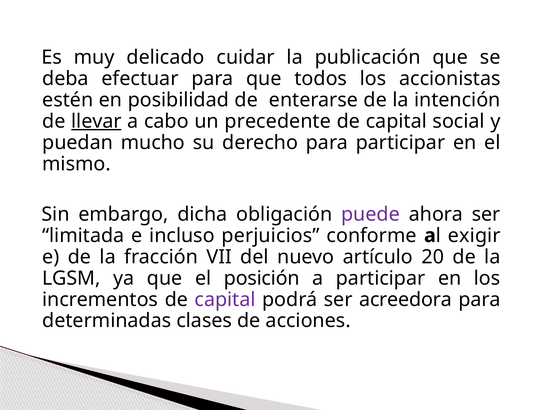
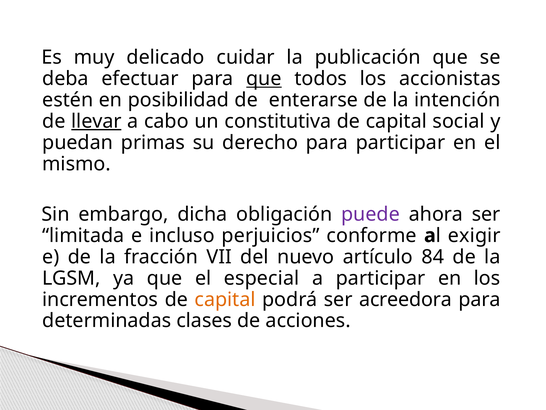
que at (264, 79) underline: none -> present
precedente: precedente -> constitutiva
mucho: mucho -> primas
20: 20 -> 84
posición: posición -> especial
capital at (225, 299) colour: purple -> orange
